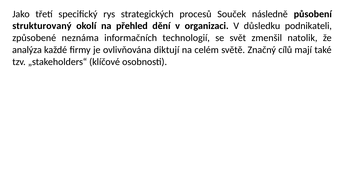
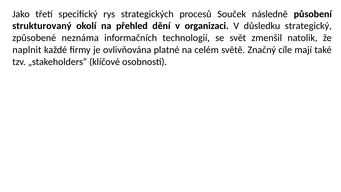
podnikateli: podnikateli -> strategický
analýza: analýza -> naplnit
diktují: diktují -> platné
cílů: cílů -> cíle
